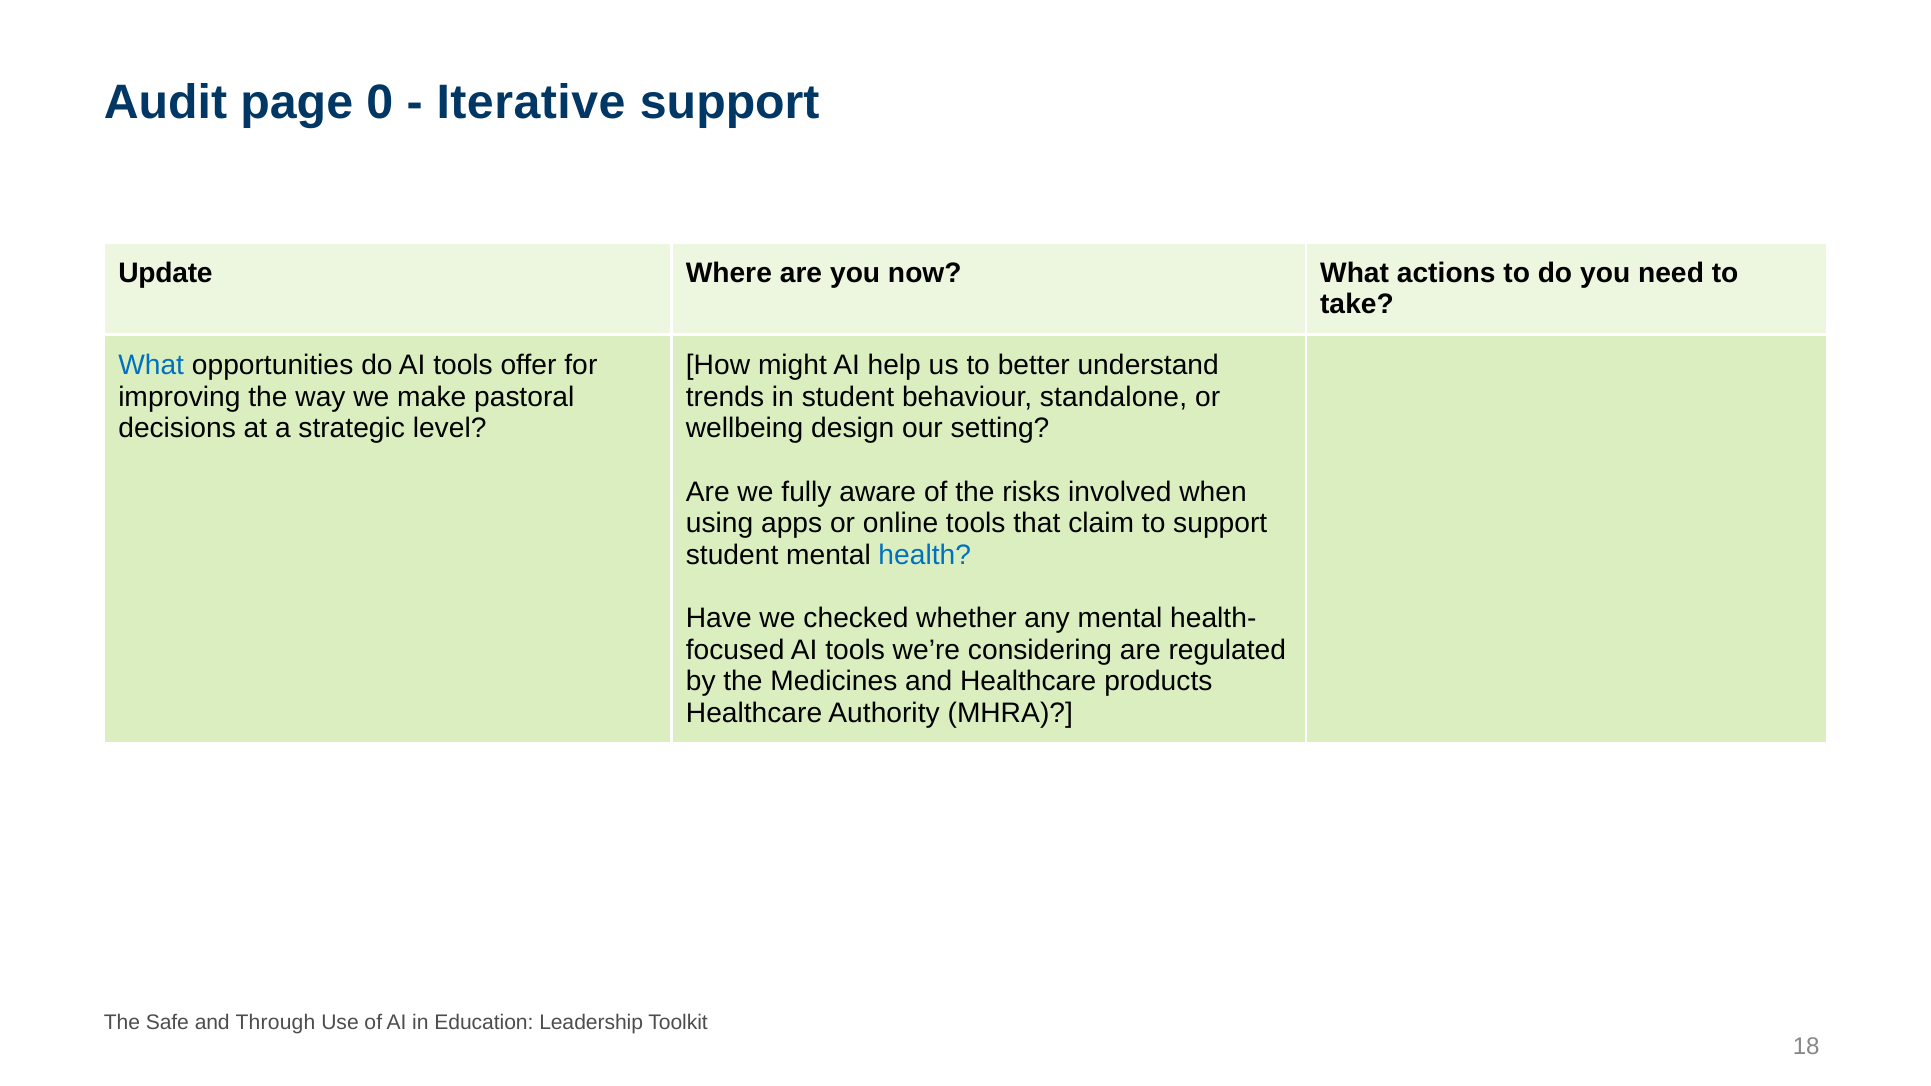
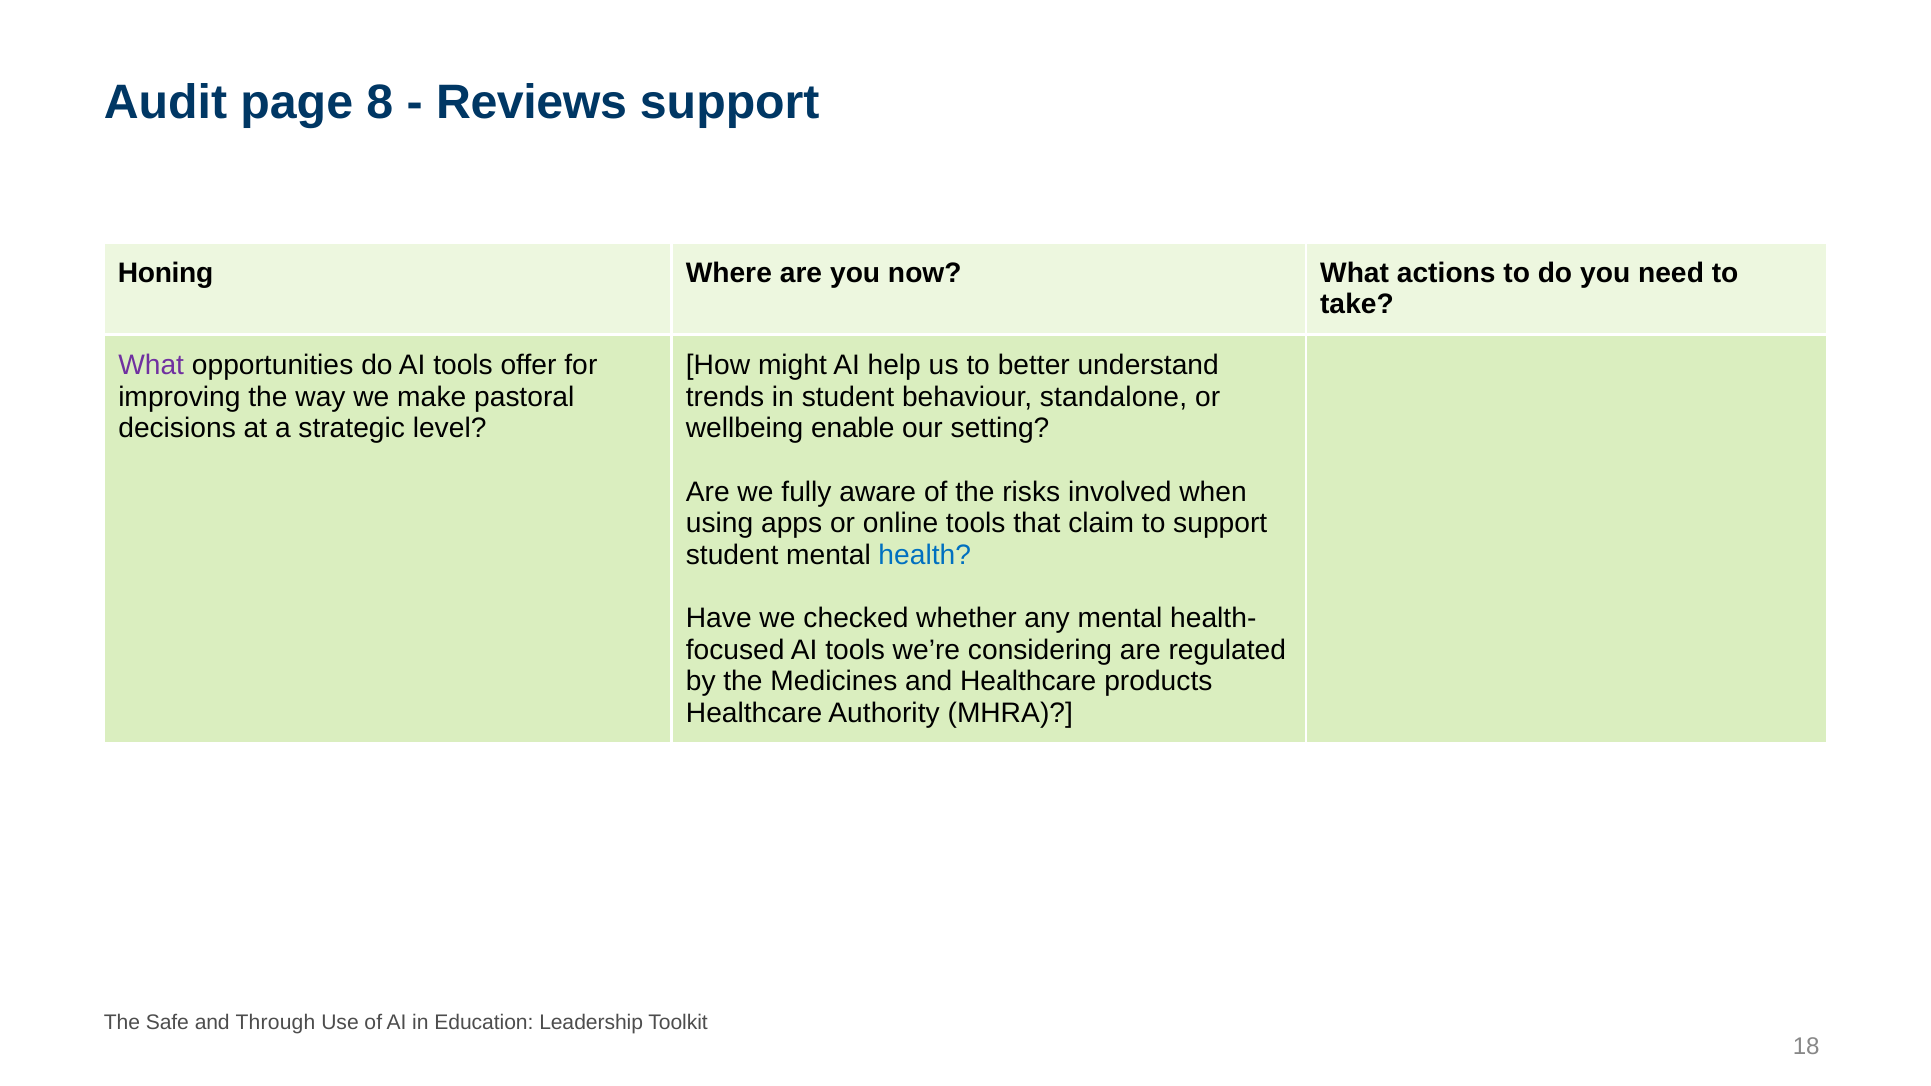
0: 0 -> 8
Iterative: Iterative -> Reviews
Update: Update -> Honing
What at (151, 365) colour: blue -> purple
design: design -> enable
